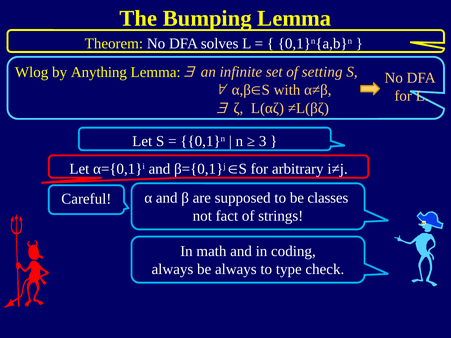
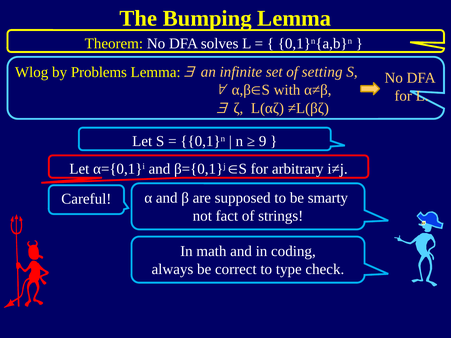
Anything: Anything -> Problems
3: 3 -> 9
classes: classes -> smarty
be always: always -> correct
